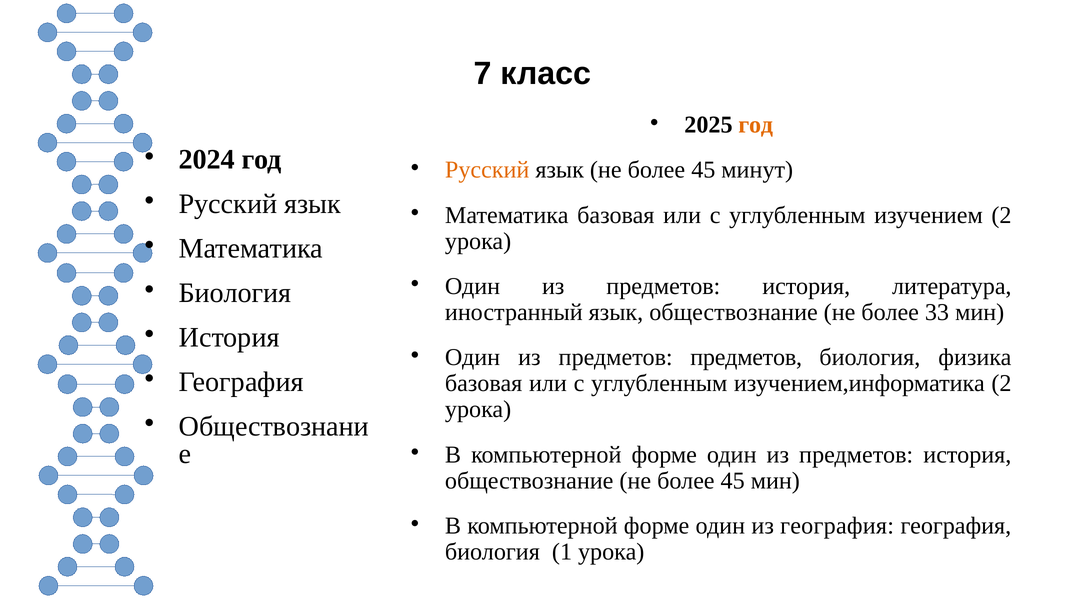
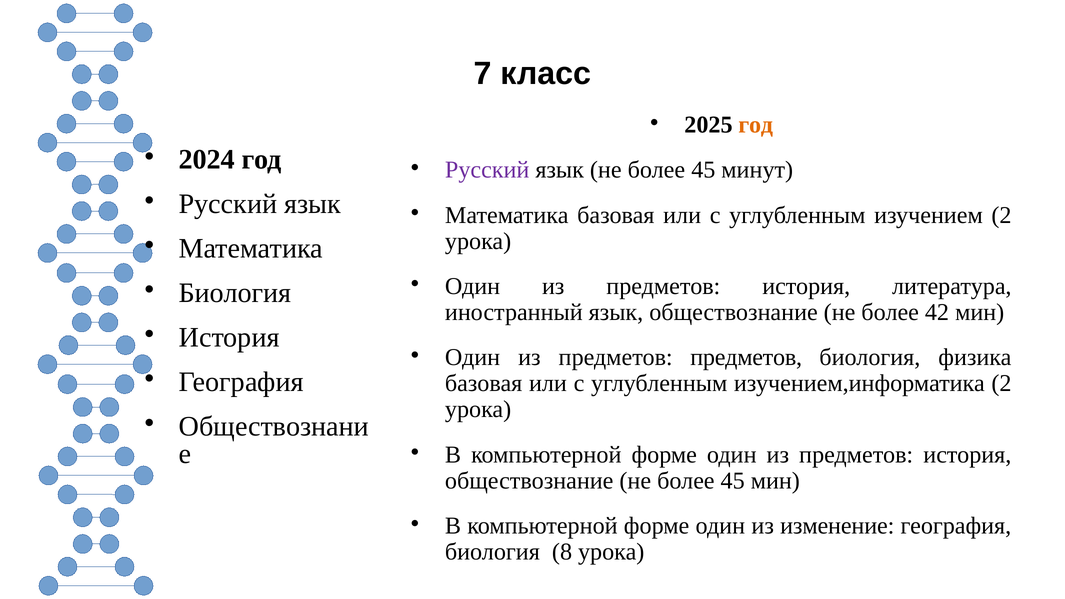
Русский at (487, 170) colour: orange -> purple
33: 33 -> 42
из география: география -> изменение
1: 1 -> 8
